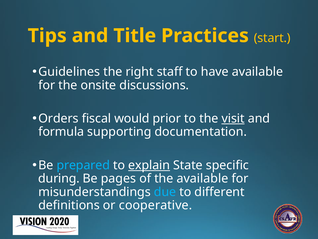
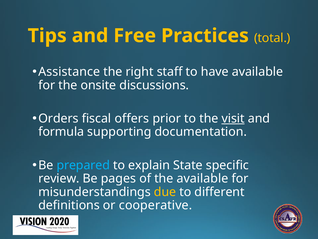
Title: Title -> Free
start: start -> total
Guidelines: Guidelines -> Assistance
would: would -> offers
explain underline: present -> none
during: during -> review
due colour: light blue -> yellow
